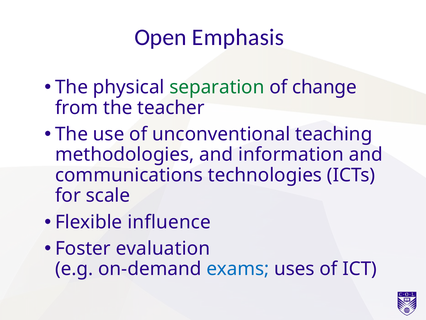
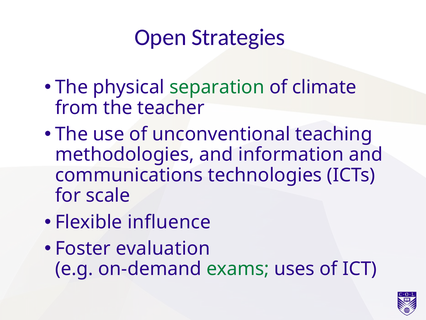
Emphasis: Emphasis -> Strategies
change: change -> climate
exams colour: blue -> green
